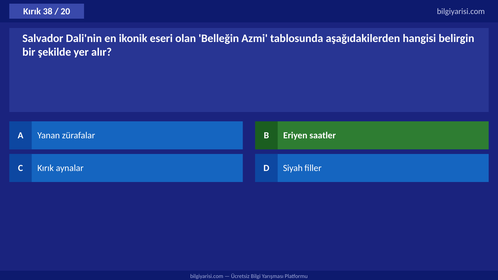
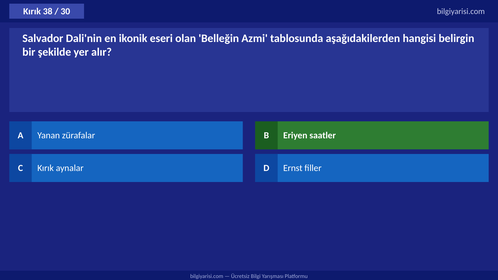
20: 20 -> 30
Siyah: Siyah -> Ernst
